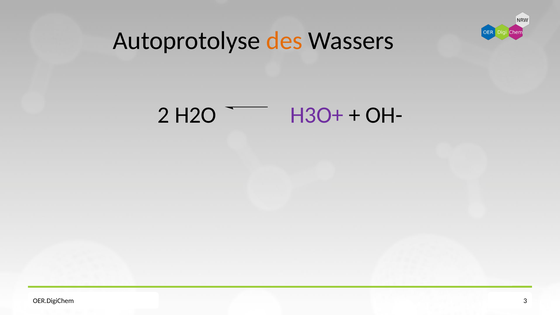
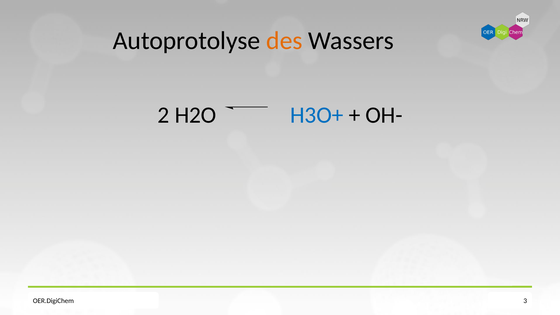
H3O+ colour: purple -> blue
